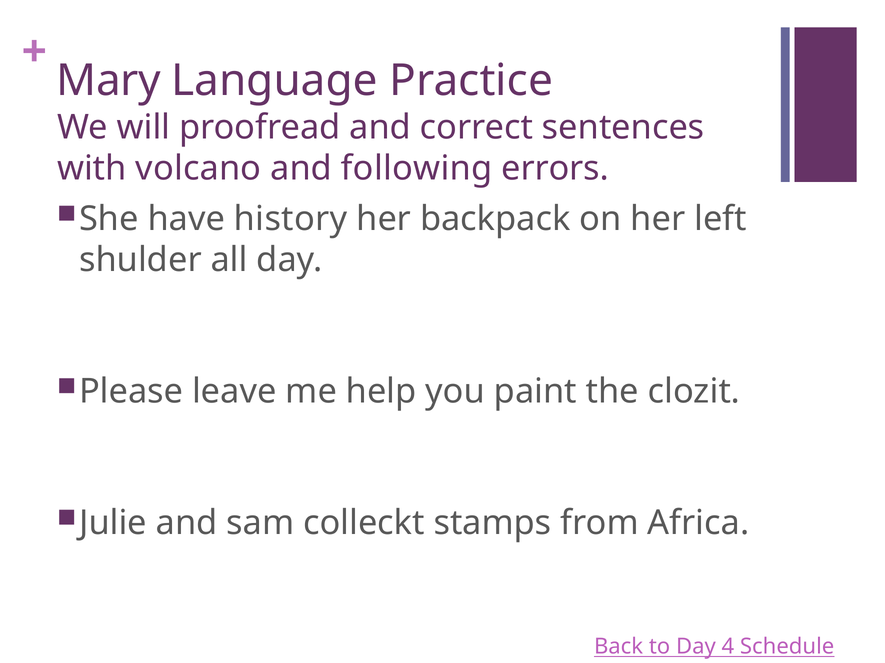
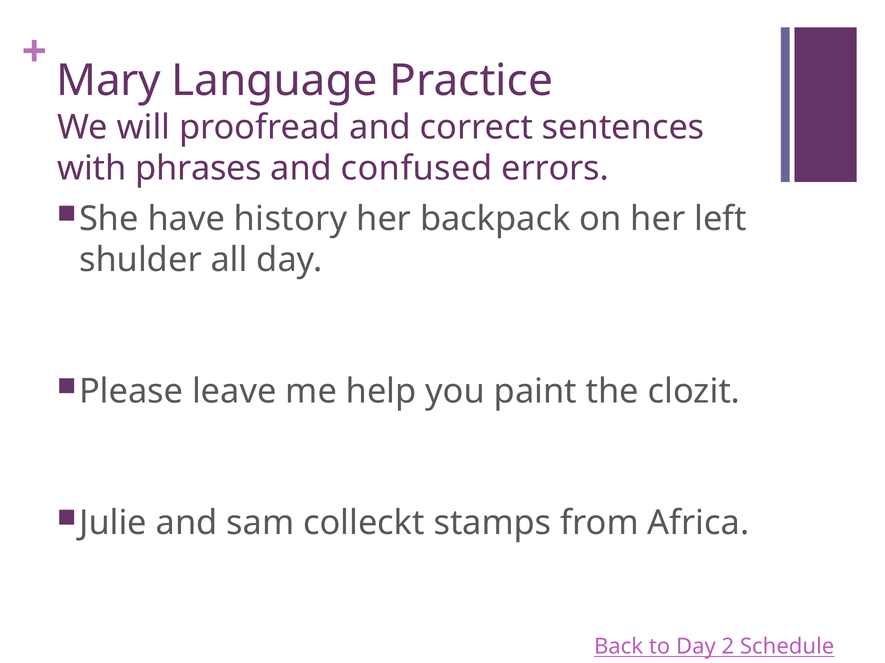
volcano: volcano -> phrases
following: following -> confused
4: 4 -> 2
